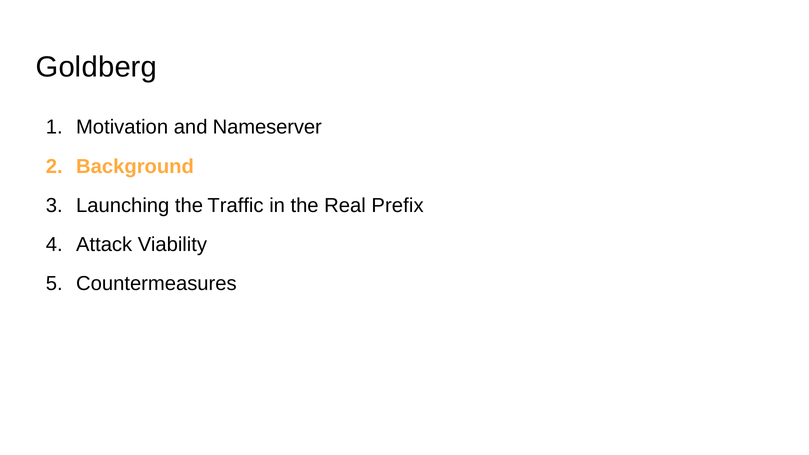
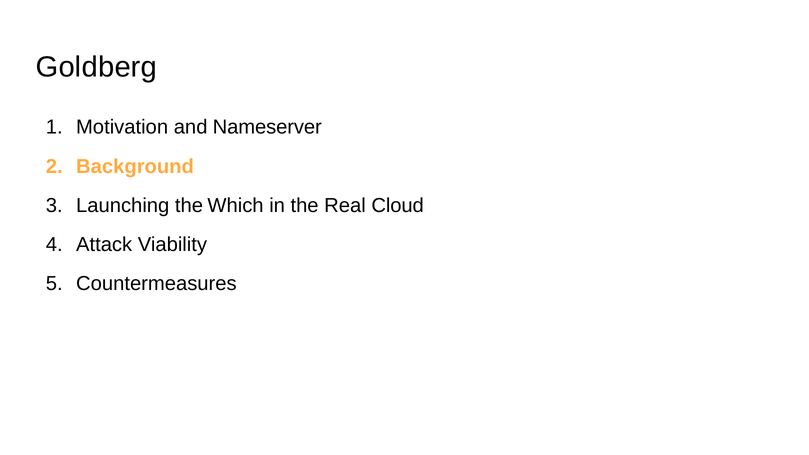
Traffic: Traffic -> Which
Prefix: Prefix -> Cloud
